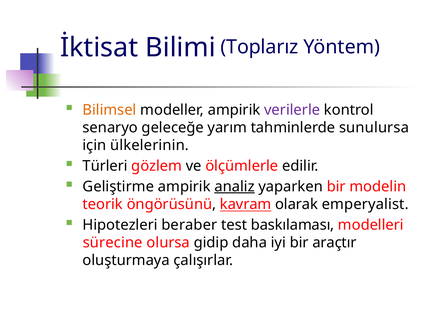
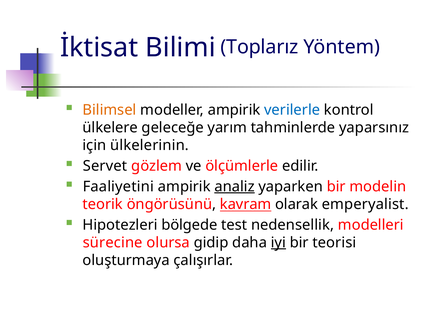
verilerle colour: purple -> blue
senaryo: senaryo -> ülkelere
sunulursa: sunulursa -> yaparsınız
Türleri: Türleri -> Servet
Geliştirme: Geliştirme -> Faaliyetini
beraber: beraber -> bölgede
baskılaması: baskılaması -> nedensellik
iyi underline: none -> present
araçtır: araçtır -> teorisi
